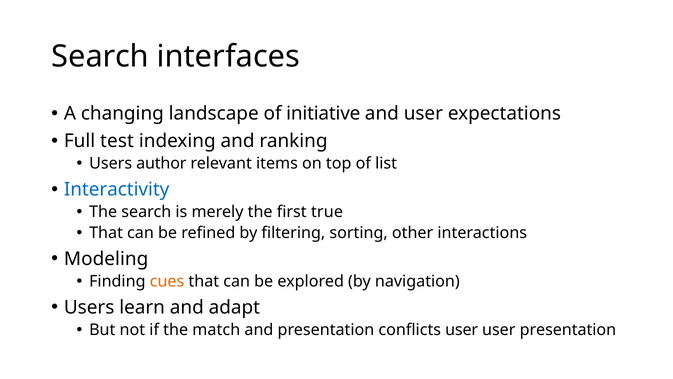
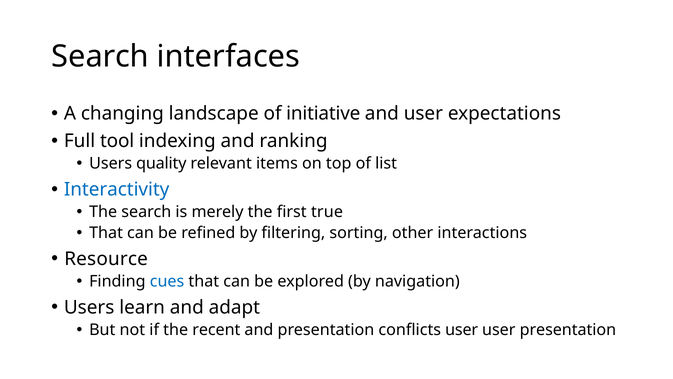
test: test -> tool
author: author -> quality
Modeling: Modeling -> Resource
cues colour: orange -> blue
match: match -> recent
